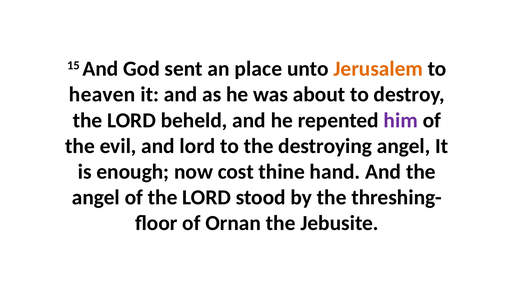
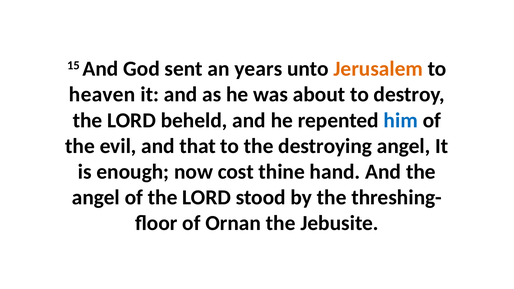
place: place -> years
him colour: purple -> blue
and lord: lord -> that
